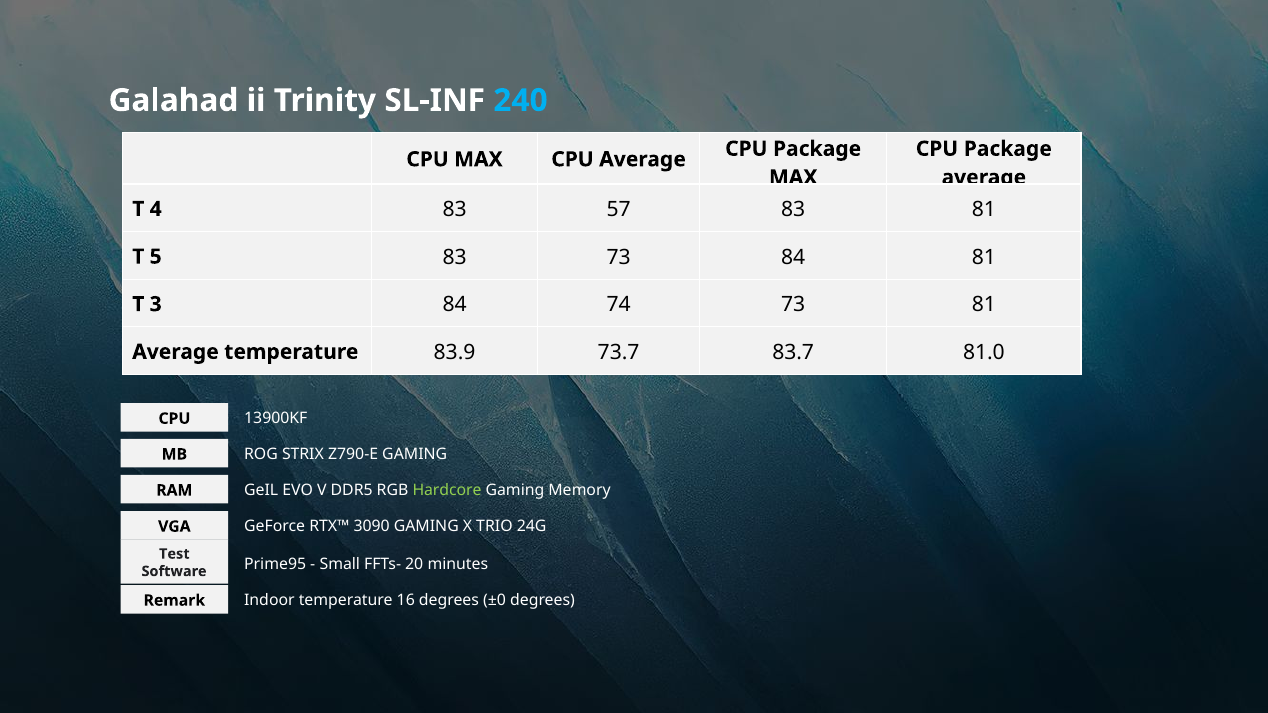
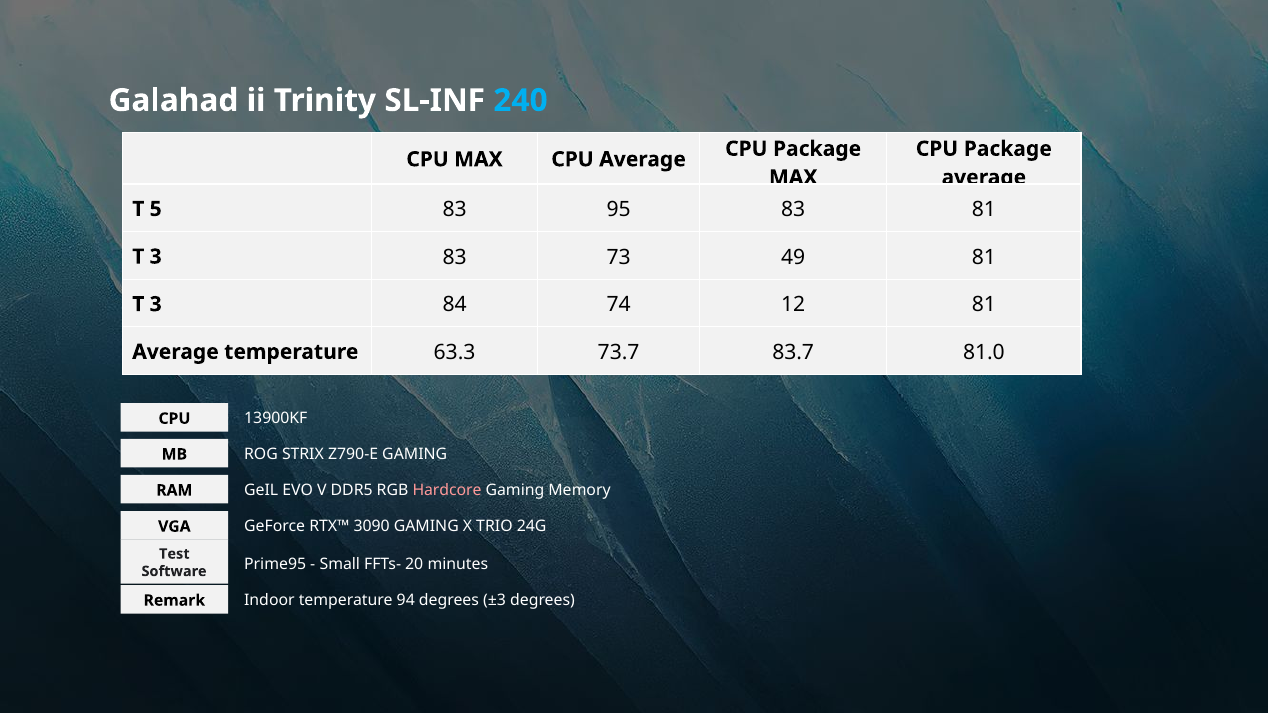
4: 4 -> 5
57: 57 -> 95
5 at (156, 257): 5 -> 3
73 84: 84 -> 49
74 73: 73 -> 12
83.9: 83.9 -> 63.3
Hardcore colour: light green -> pink
16: 16 -> 94
±0: ±0 -> ±3
